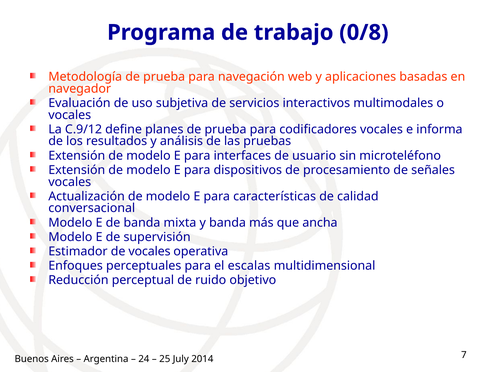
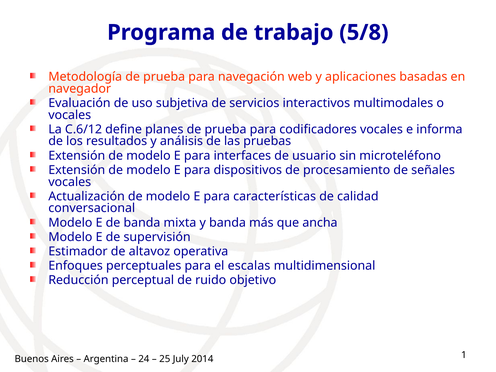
0/8: 0/8 -> 5/8
C.9/12: C.9/12 -> C.6/12
de vocales: vocales -> altavoz
7: 7 -> 1
